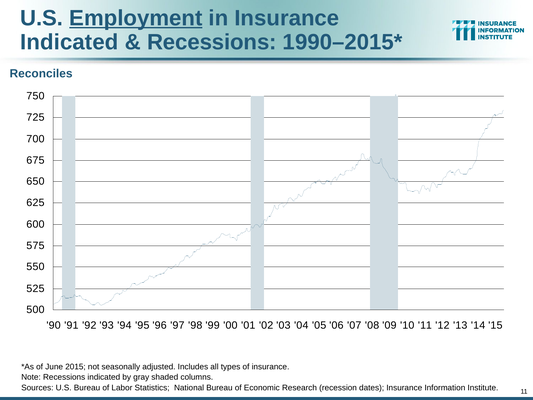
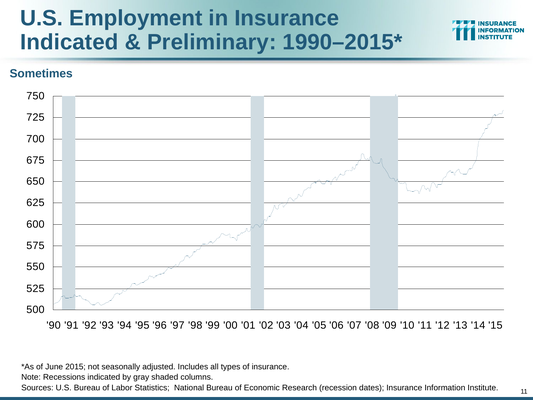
Employment underline: present -> none
Recessions at (212, 42): Recessions -> Preliminary
Reconciles: Reconciles -> Sometimes
